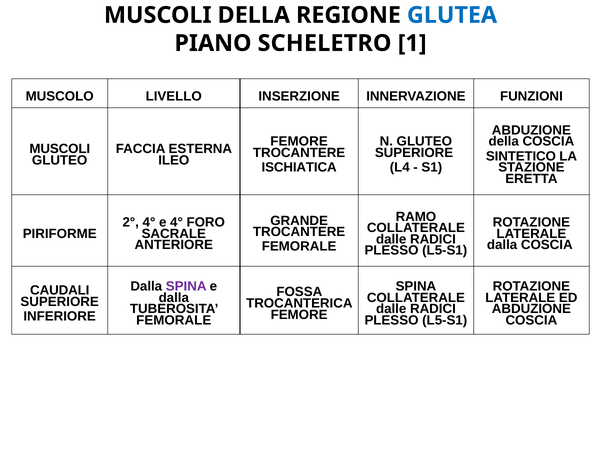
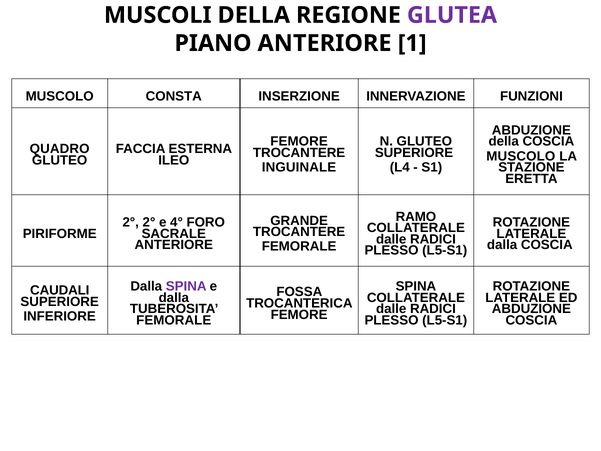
GLUTEA colour: blue -> purple
PIANO SCHELETRO: SCHELETRO -> ANTERIORE
LIVELLO: LIVELLO -> CONSTA
MUSCOLI at (60, 149): MUSCOLI -> QUADRO
SINTETICO at (521, 156): SINTETICO -> MUSCOLO
ISCHIATICA: ISCHIATICA -> INGUINALE
2° 4°: 4° -> 2°
